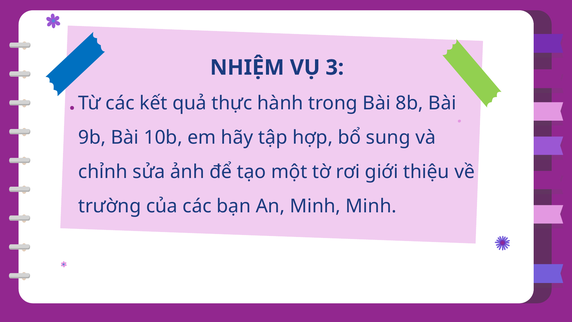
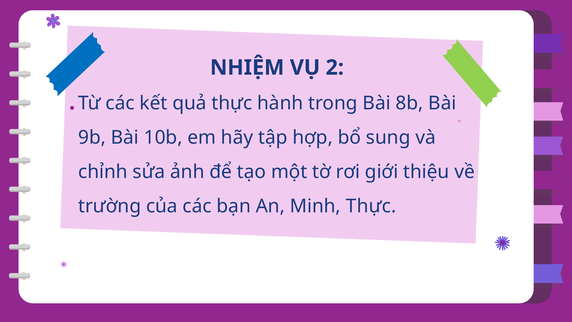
3: 3 -> 2
Minh Minh: Minh -> Thực
